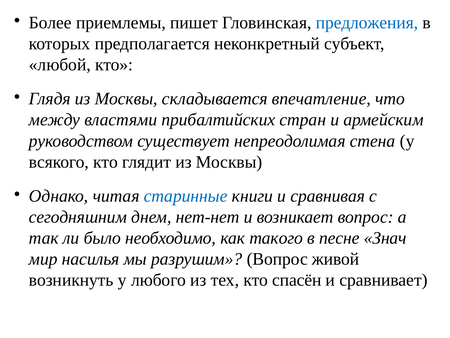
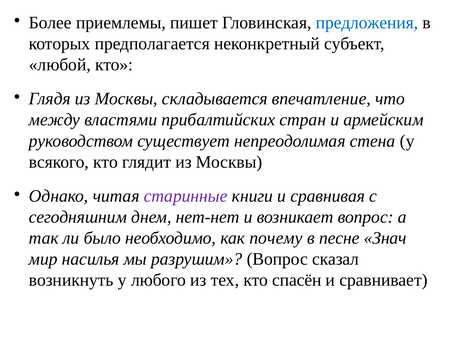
старинные colour: blue -> purple
такого: такого -> почему
живой: живой -> сказал
